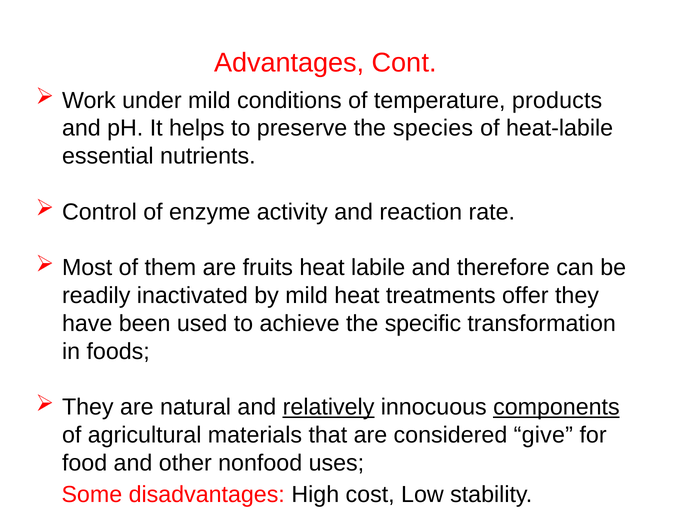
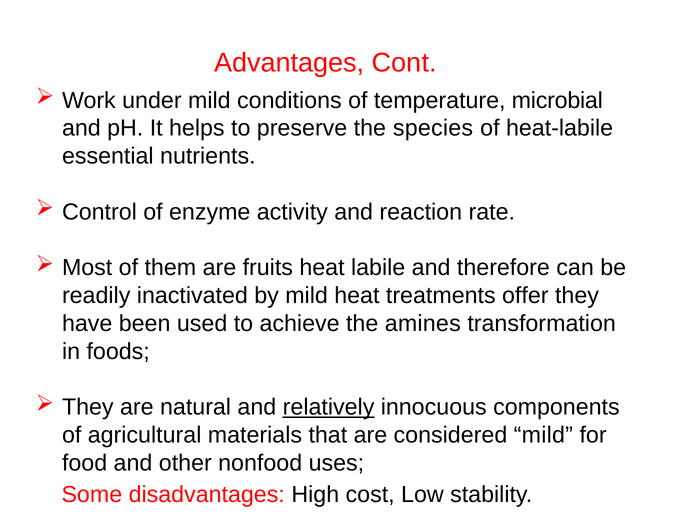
products: products -> microbial
specific: specific -> amines
components underline: present -> none
considered give: give -> mild
